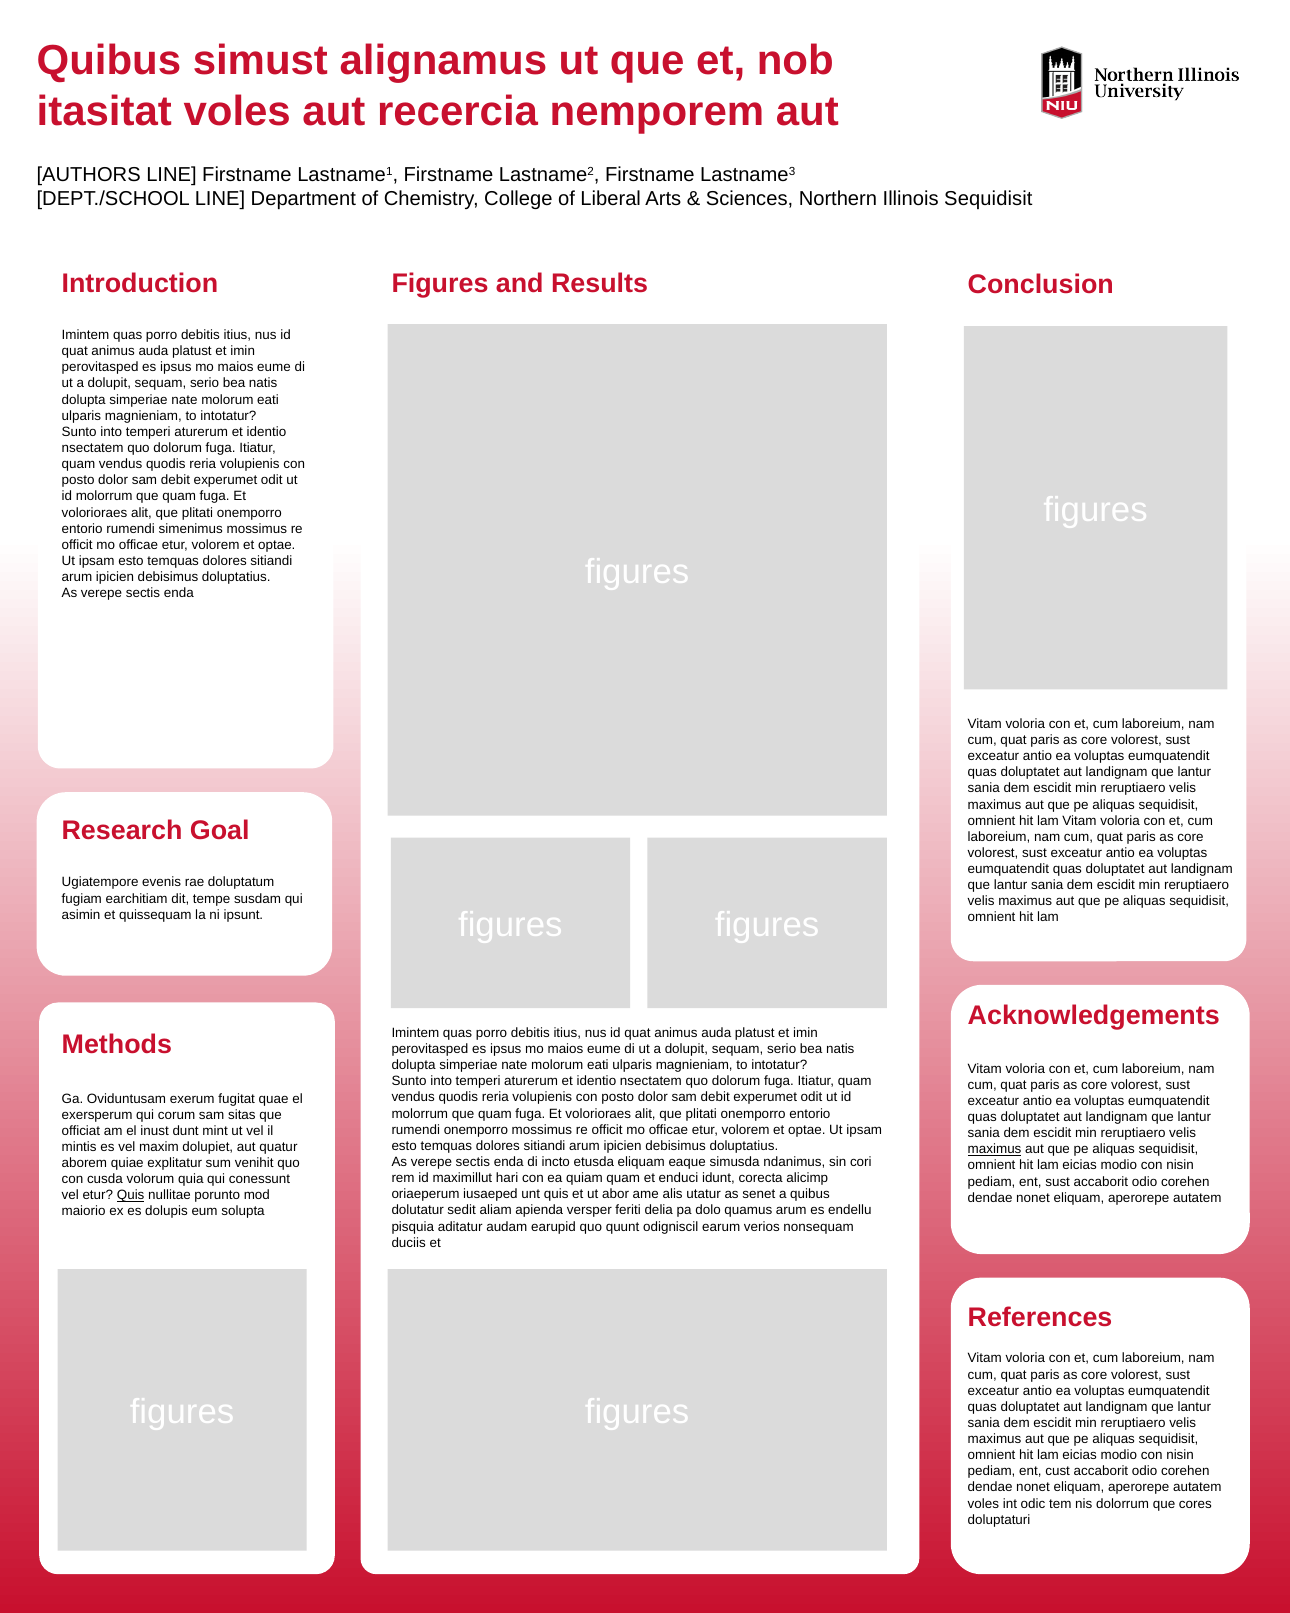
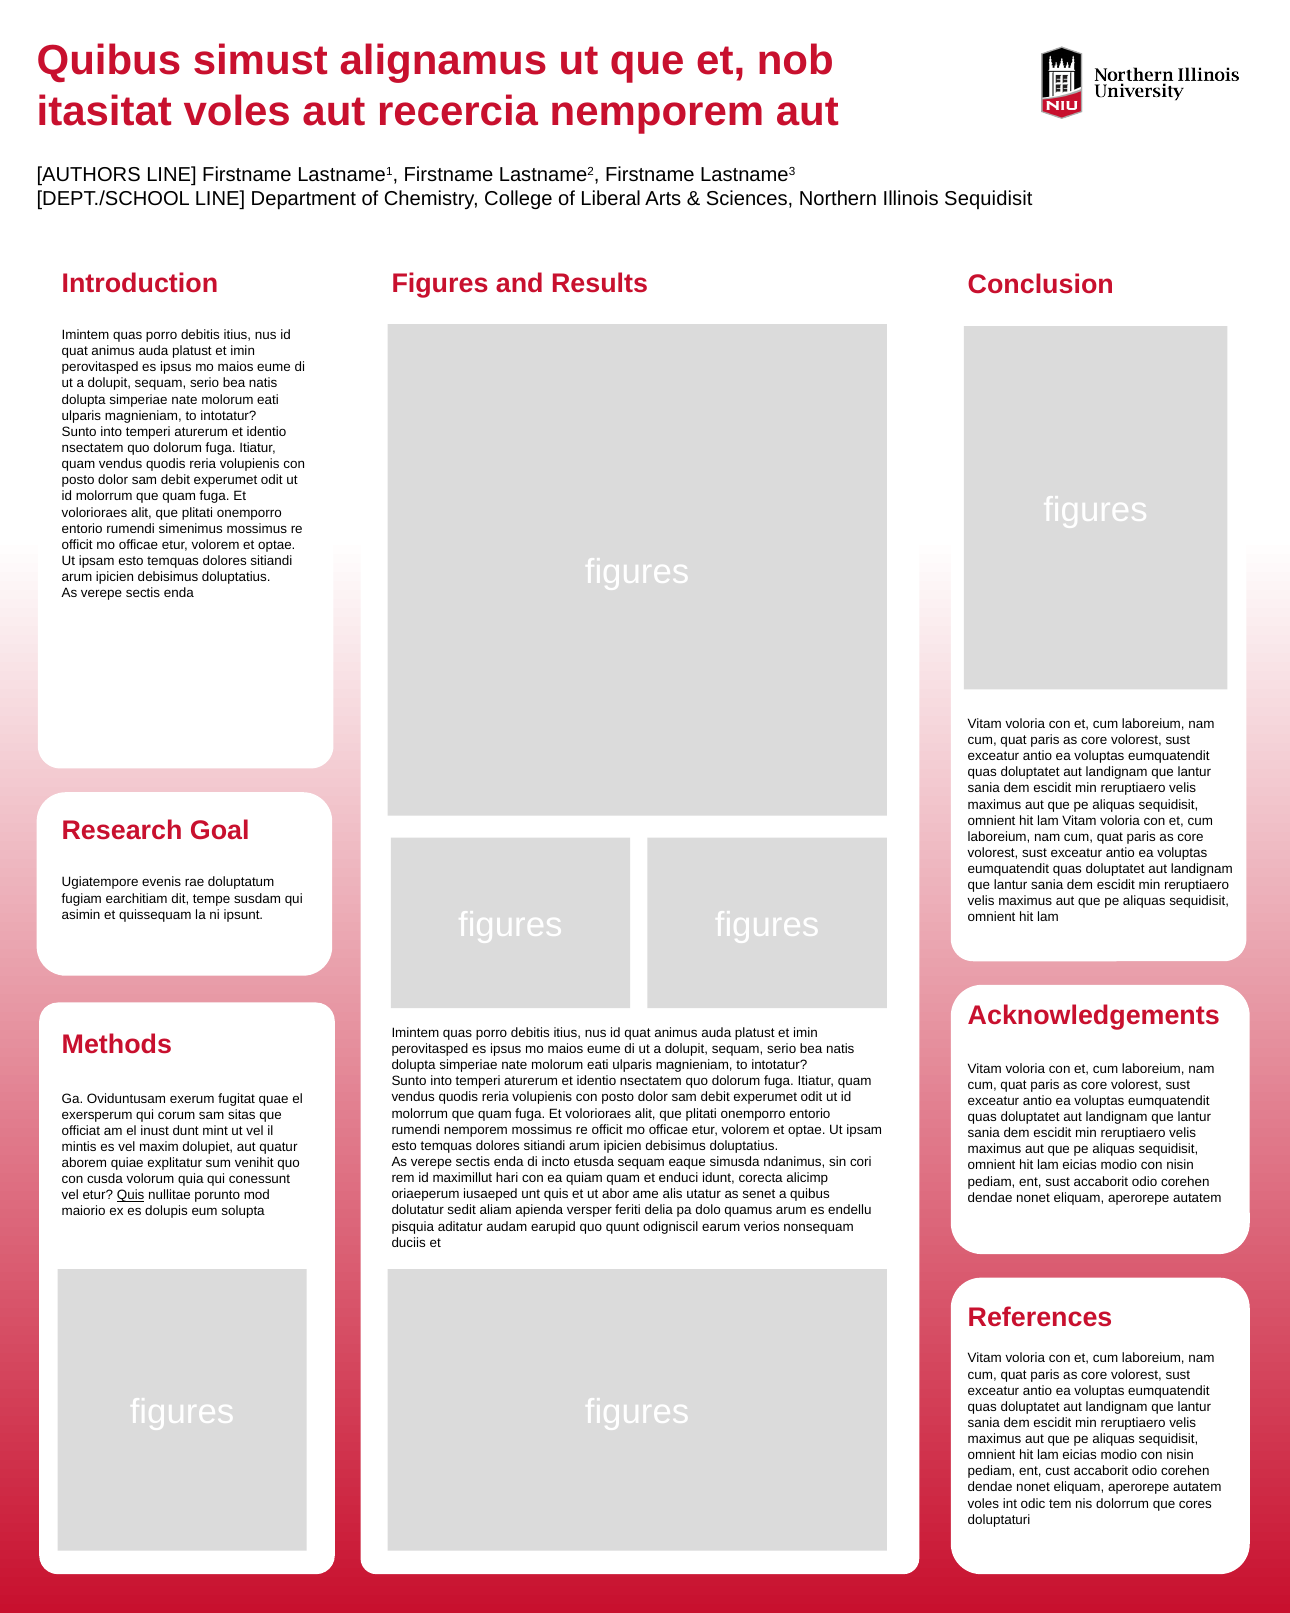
rumendi onemporro: onemporro -> nemporem
maximus at (995, 1149) underline: present -> none
etusda eliquam: eliquam -> sequam
